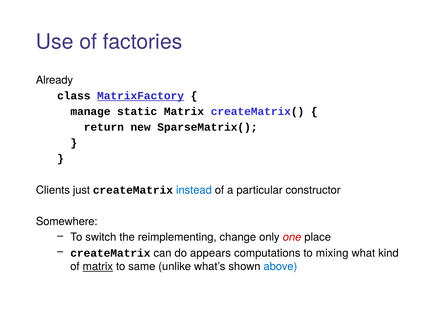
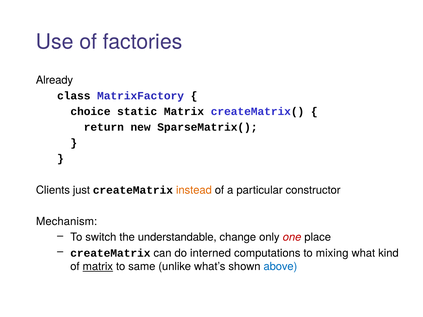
MatrixFactory underline: present -> none
manage: manage -> choice
instead colour: blue -> orange
Somewhere: Somewhere -> Mechanism
reimplementing: reimplementing -> understandable
appears: appears -> interned
